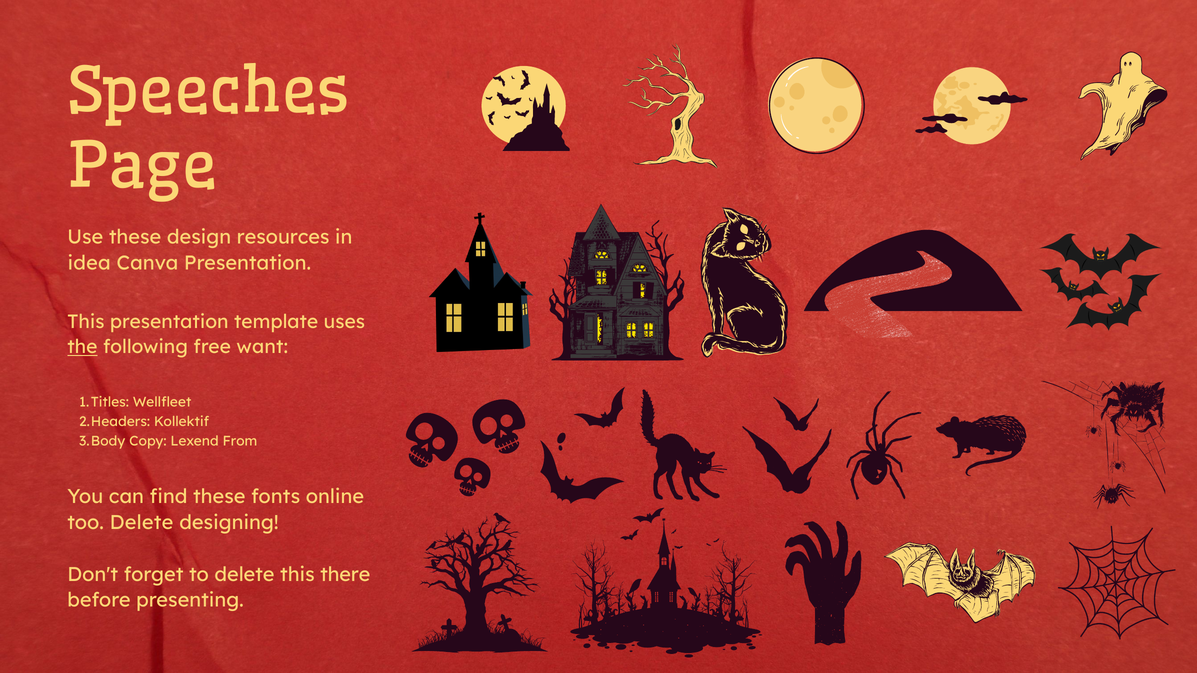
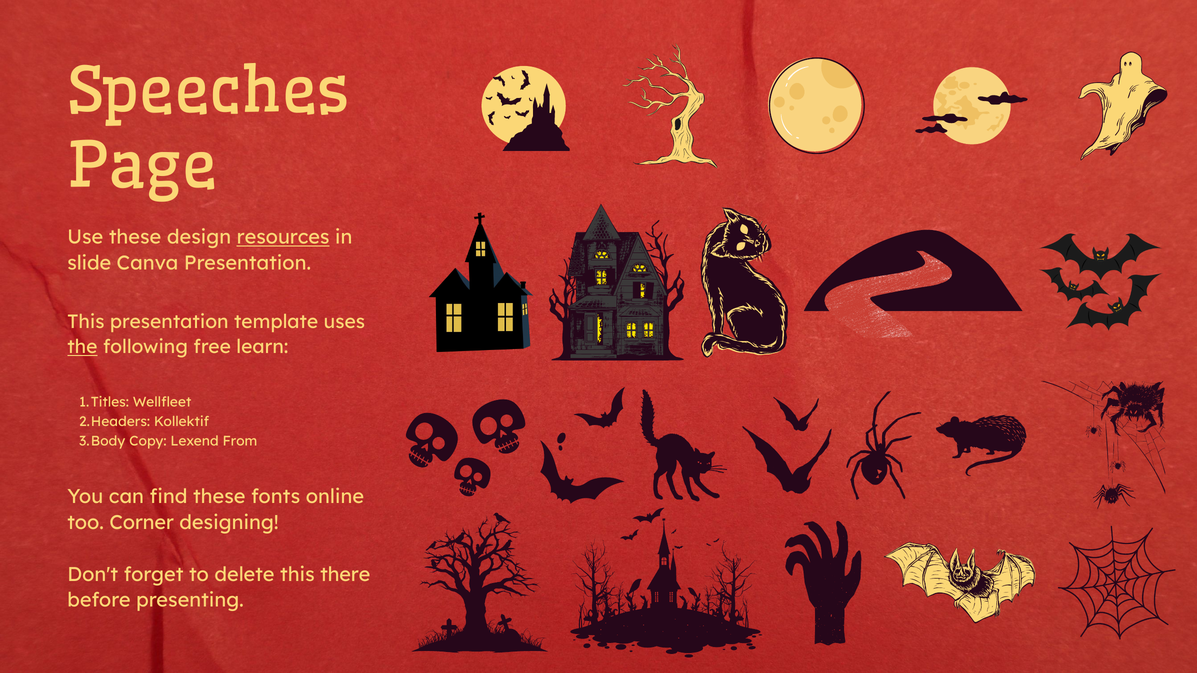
resources underline: none -> present
idea: idea -> slide
want: want -> learn
too Delete: Delete -> Corner
